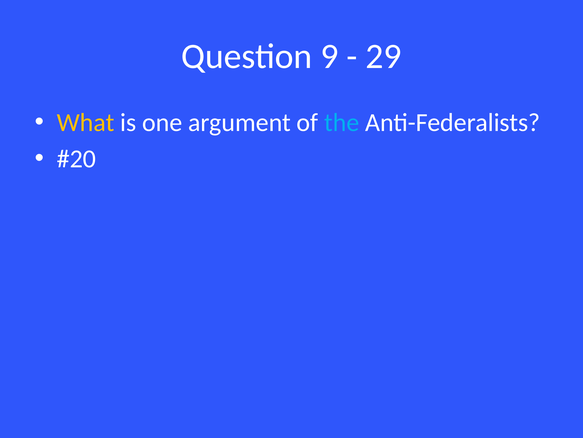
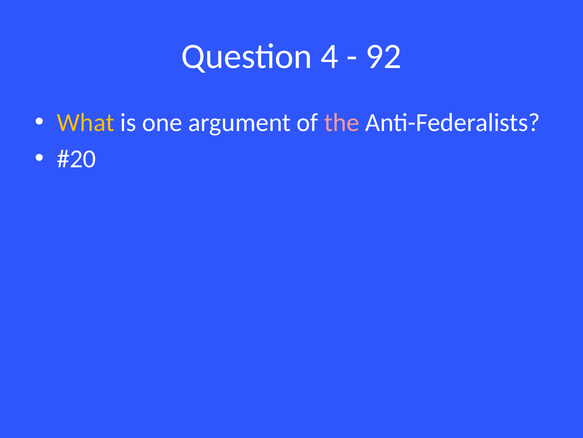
9: 9 -> 4
29: 29 -> 92
the colour: light blue -> pink
